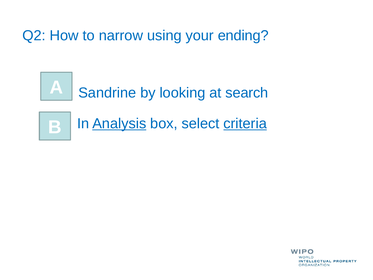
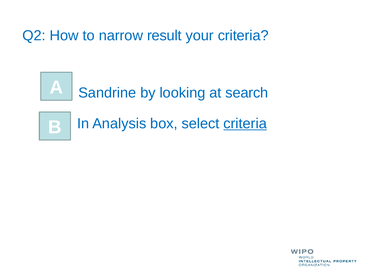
using: using -> result
your ending: ending -> criteria
Analysis underline: present -> none
